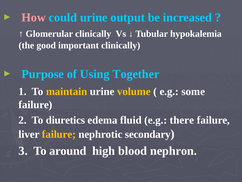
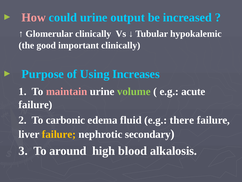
hypokalemia: hypokalemia -> hypokalemic
Together: Together -> Increases
maintain colour: yellow -> pink
volume colour: yellow -> light green
some: some -> acute
diuretics: diuretics -> carbonic
nephron: nephron -> alkalosis
